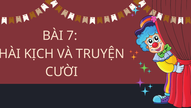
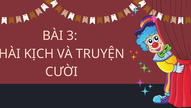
7: 7 -> 3
